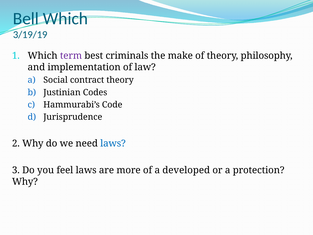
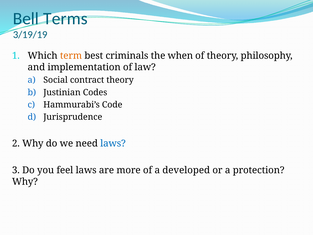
Bell Which: Which -> Terms
term colour: purple -> orange
make: make -> when
